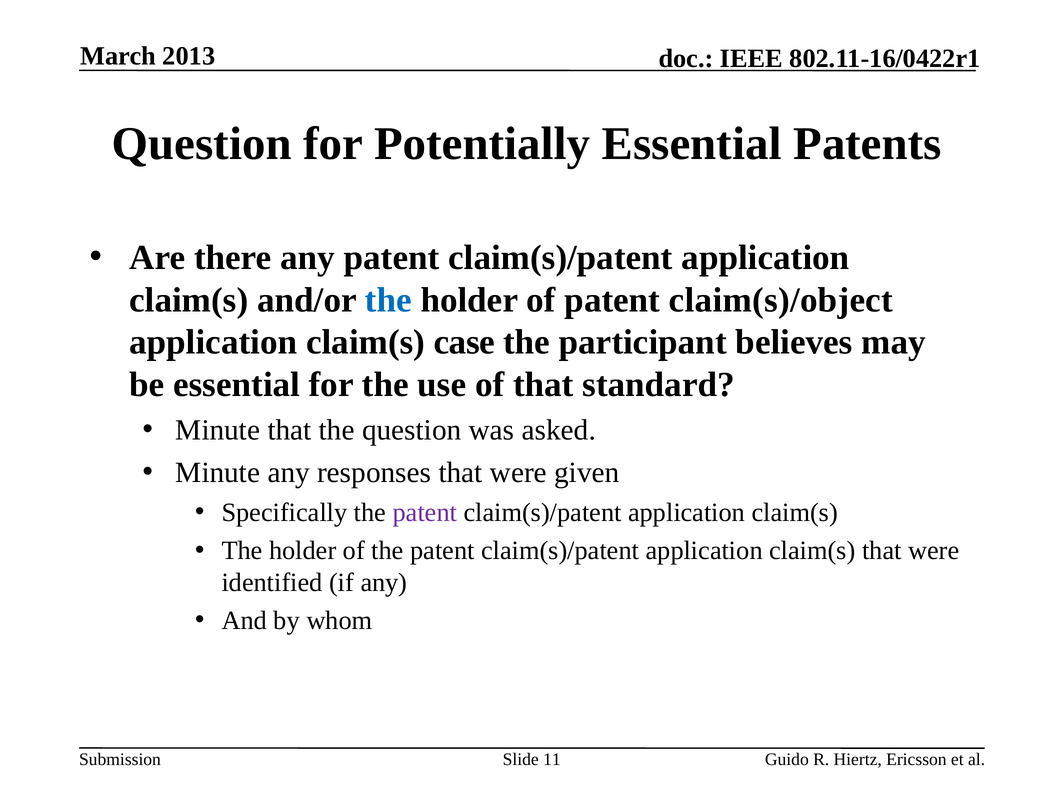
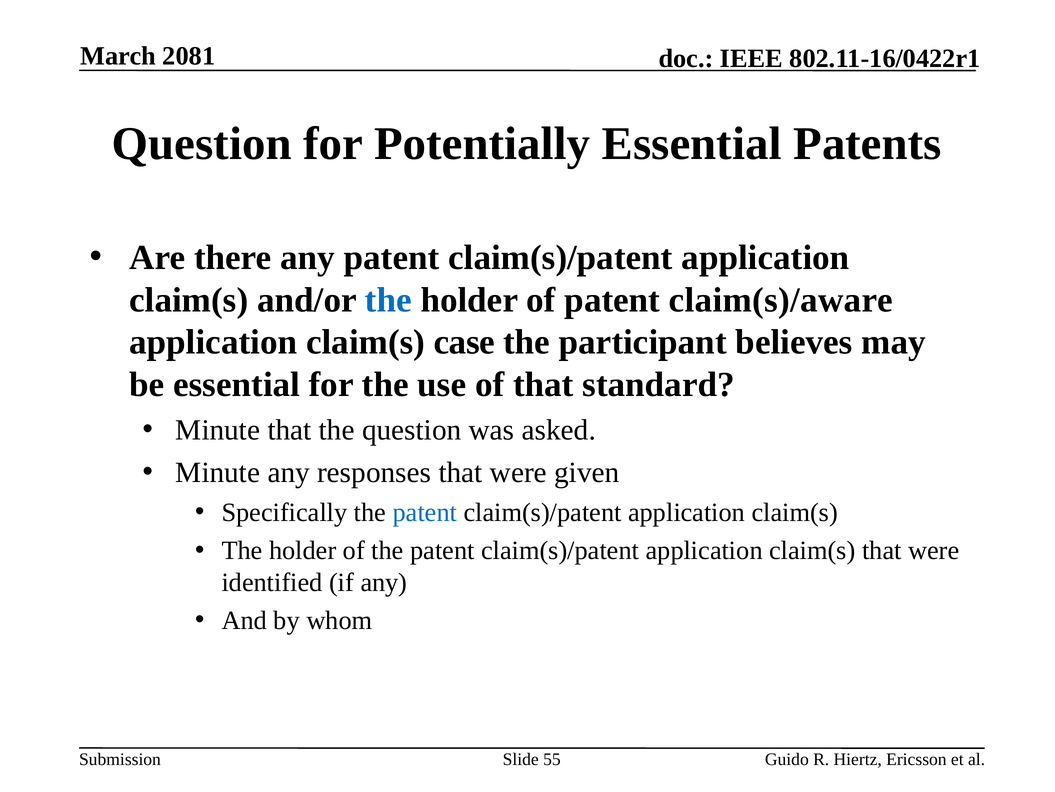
2013: 2013 -> 2081
claim(s)/object: claim(s)/object -> claim(s)/aware
patent at (425, 512) colour: purple -> blue
11: 11 -> 55
